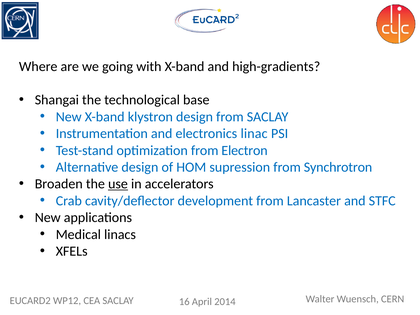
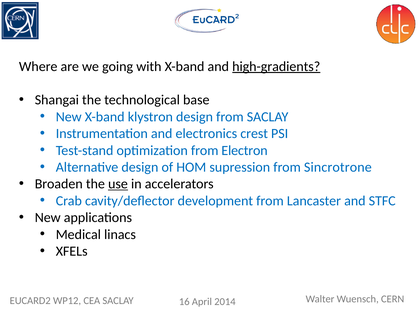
high-gradients underline: none -> present
linac: linac -> crest
Synchrotron: Synchrotron -> Sincrotrone
